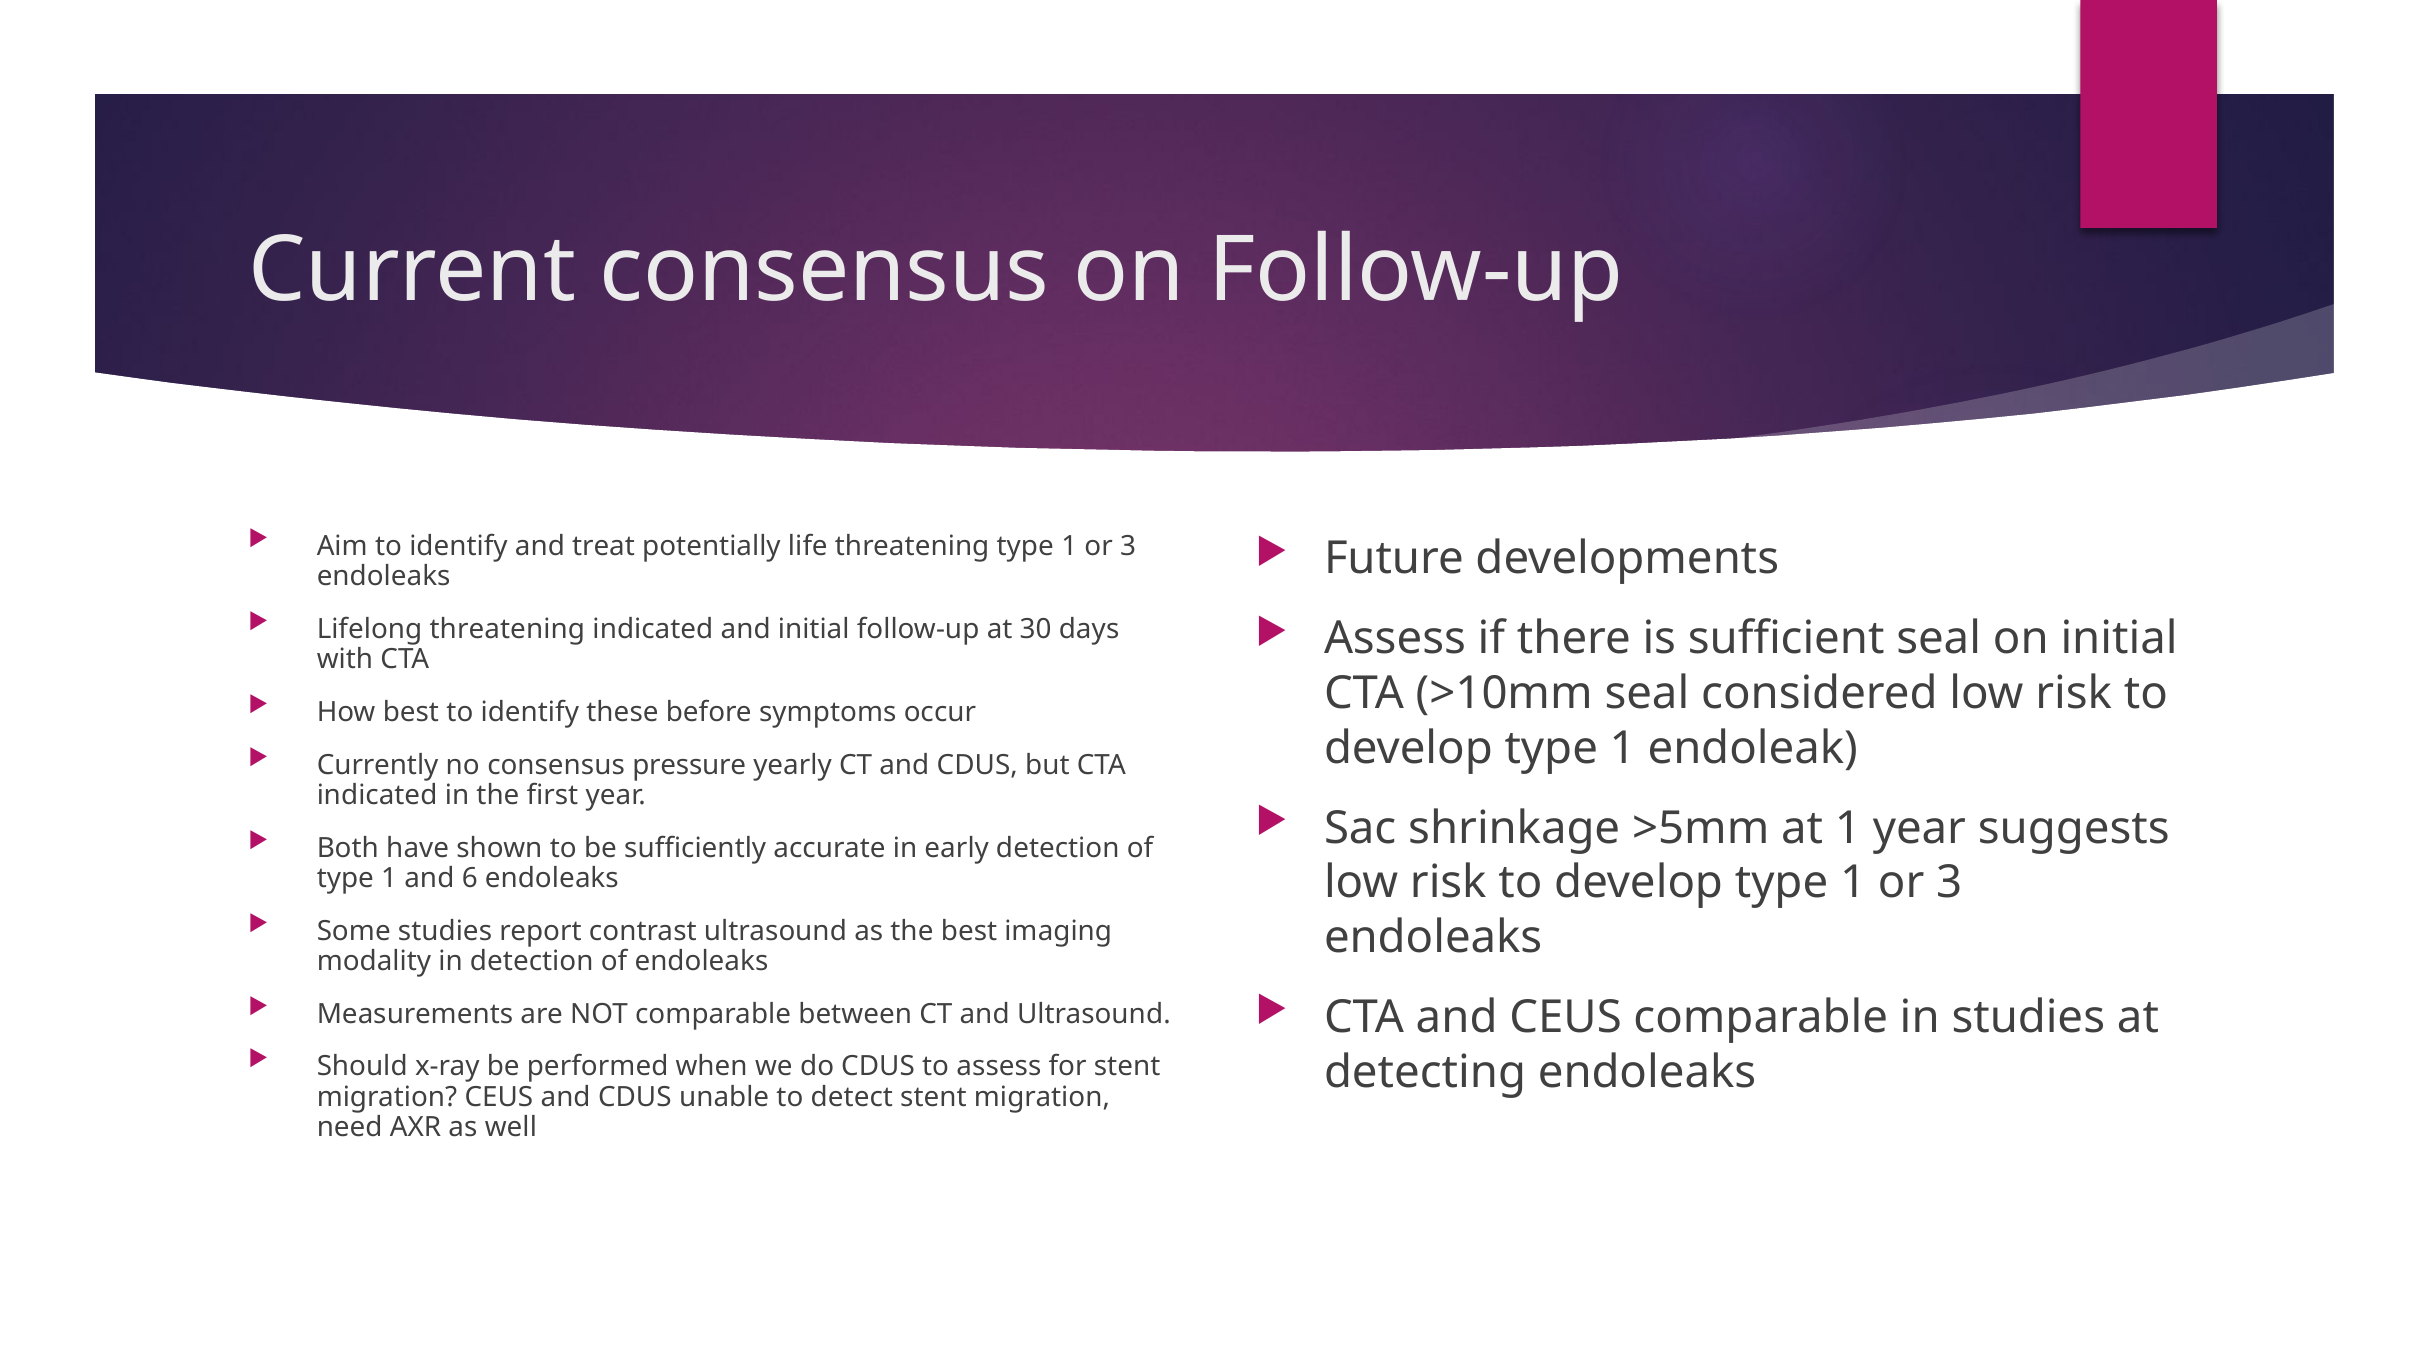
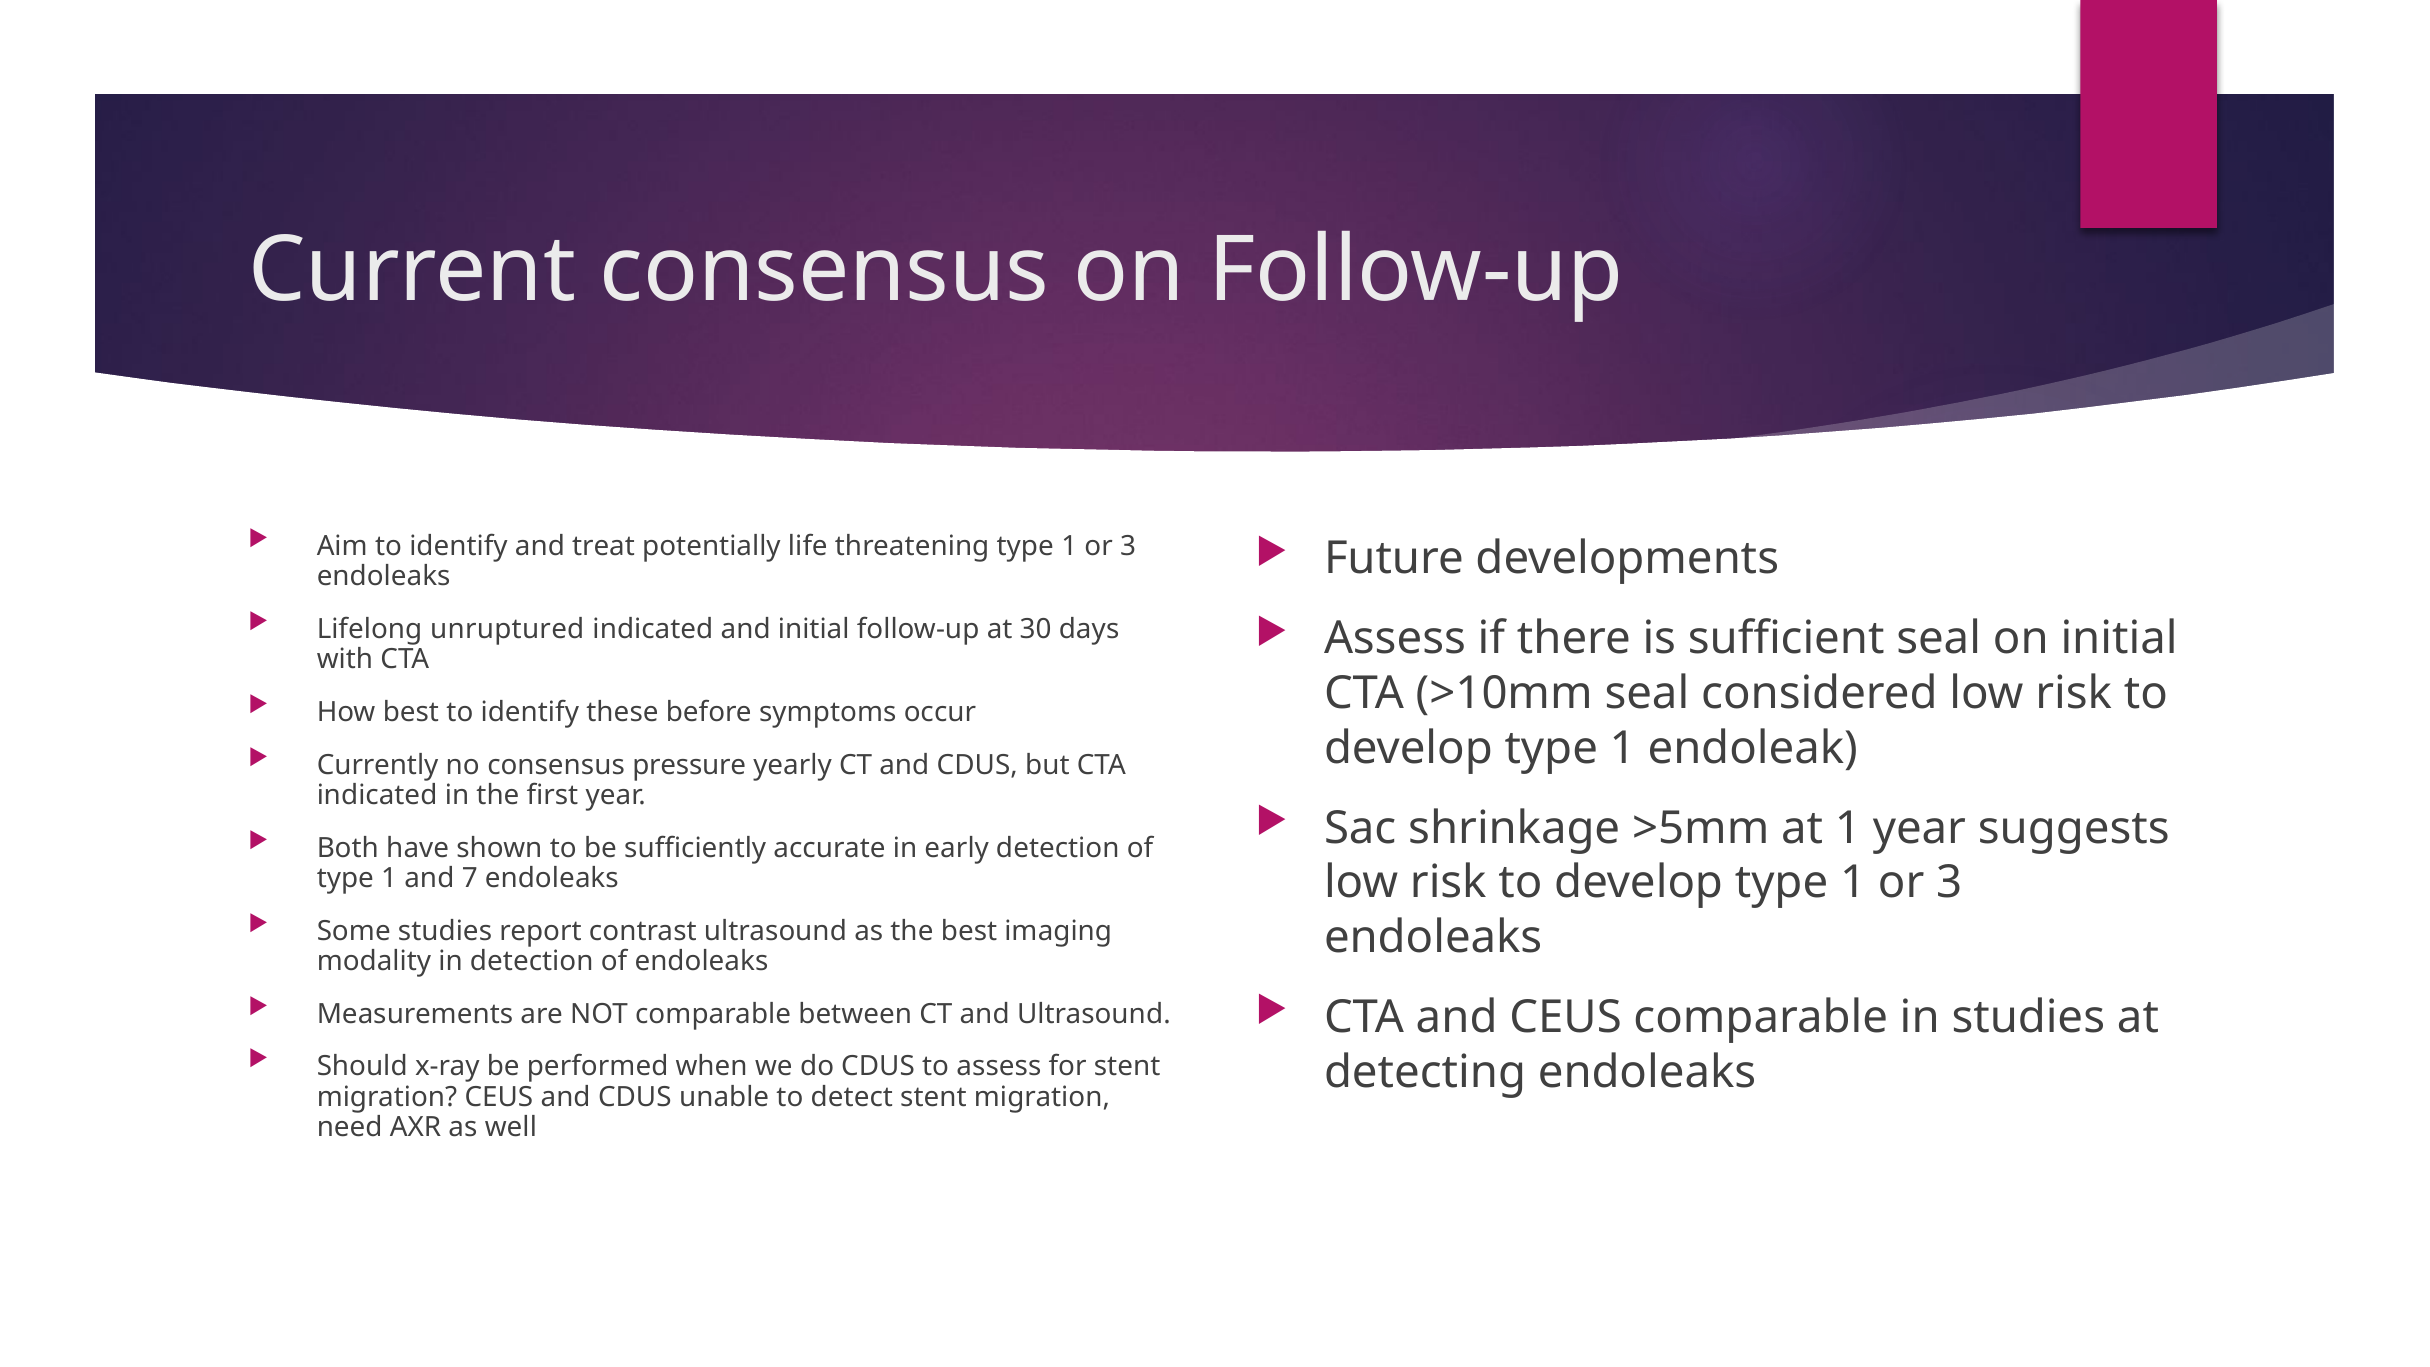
Lifelong threatening: threatening -> unruptured
6: 6 -> 7
